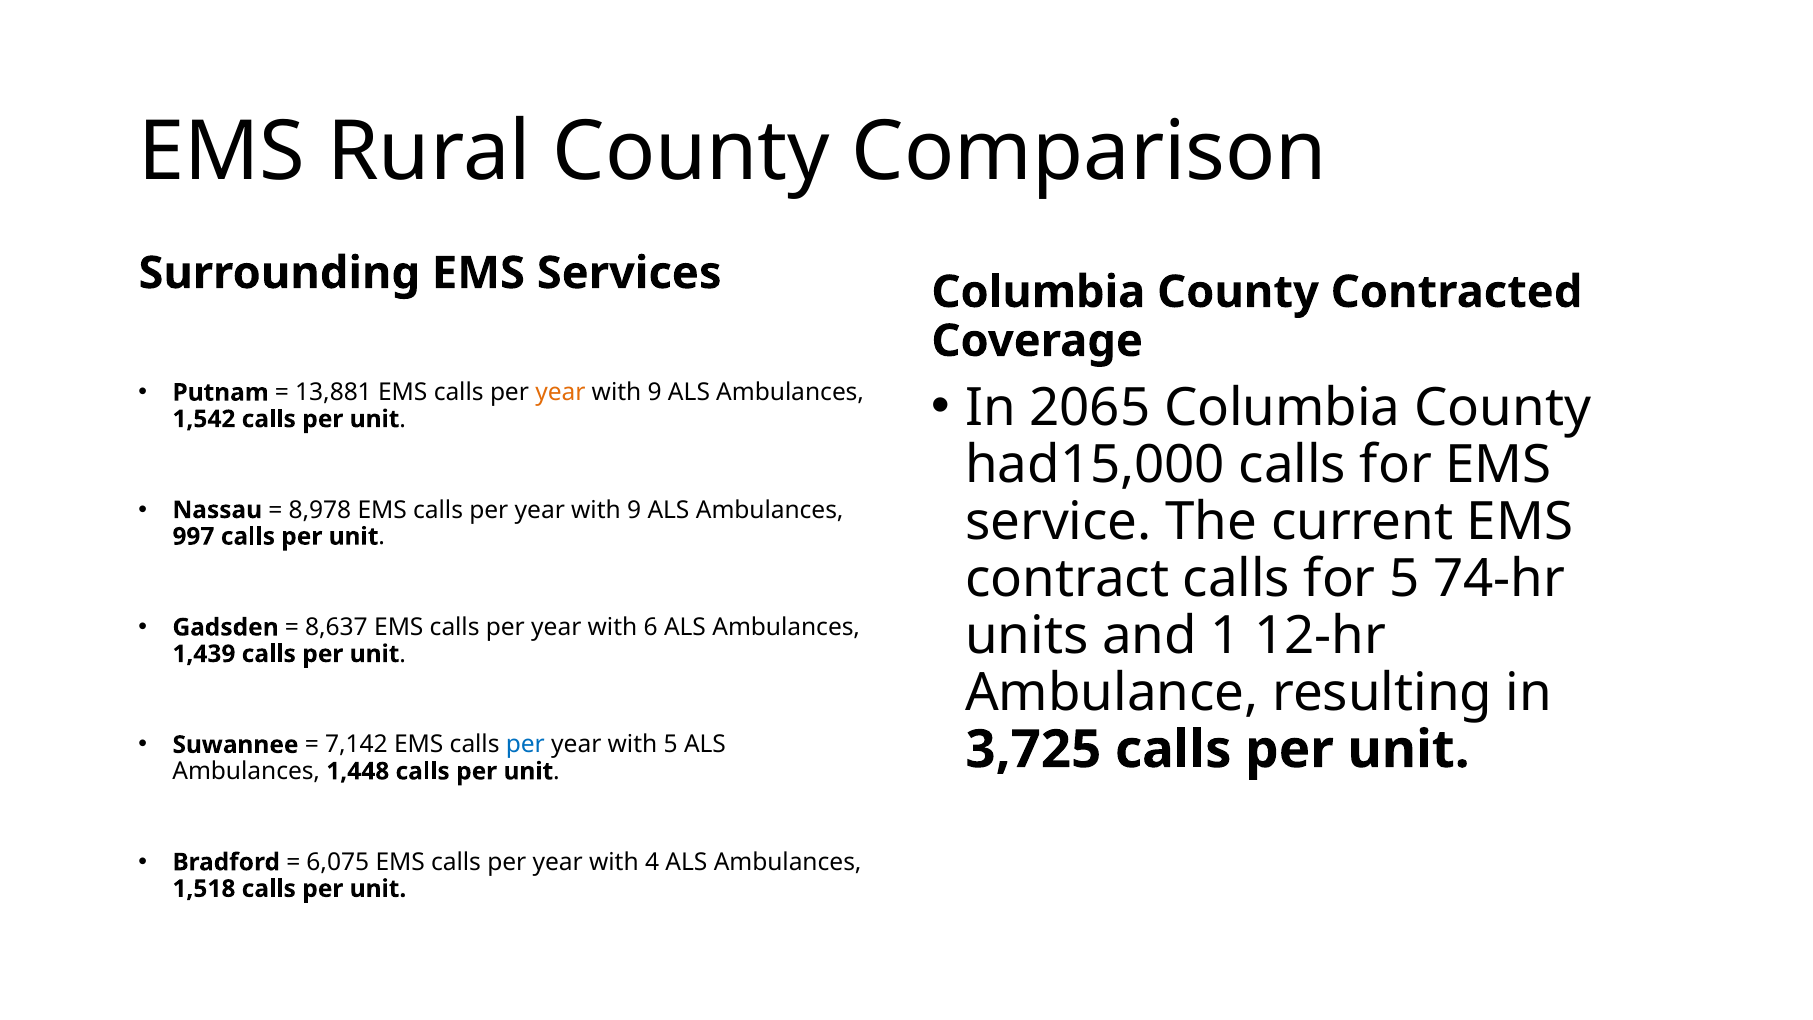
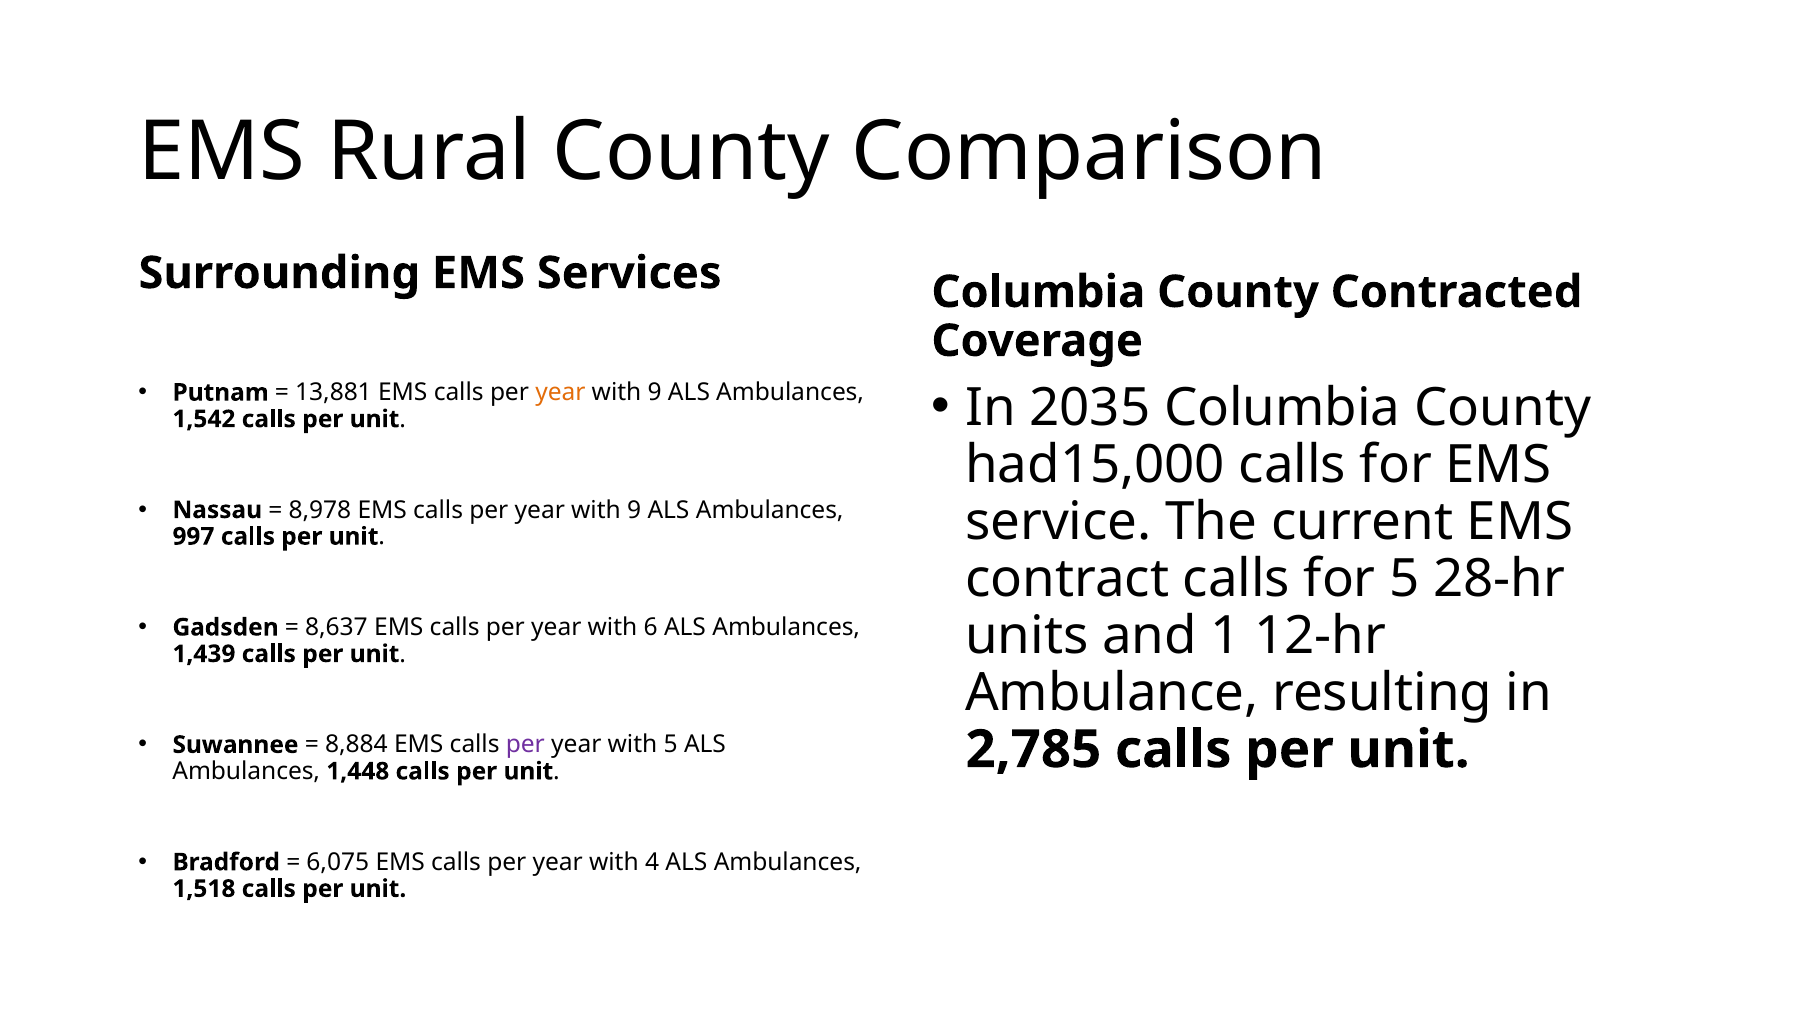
2065: 2065 -> 2035
74-hr: 74-hr -> 28-hr
7,142: 7,142 -> 8,884
per at (525, 745) colour: blue -> purple
3,725: 3,725 -> 2,785
